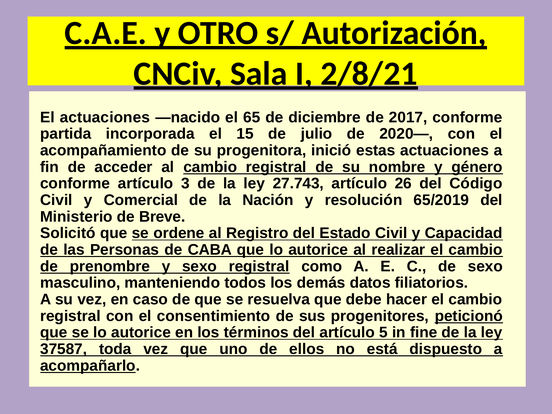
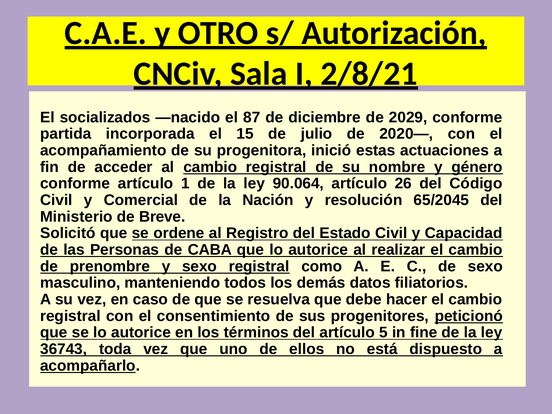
El actuaciones: actuaciones -> socializados
65: 65 -> 87
2017: 2017 -> 2029
3: 3 -> 1
27.743: 27.743 -> 90.064
65/2019: 65/2019 -> 65/2045
37587: 37587 -> 36743
